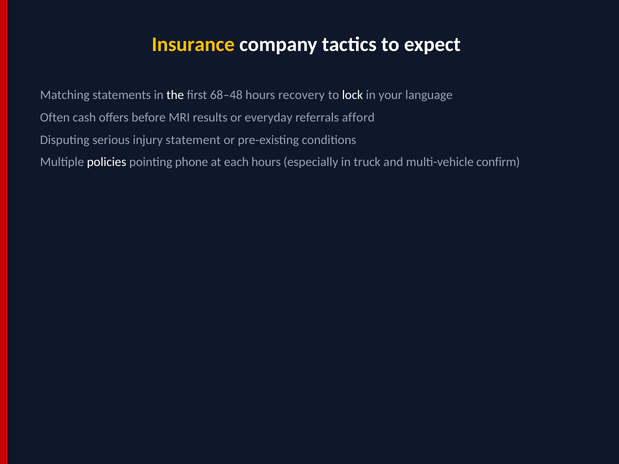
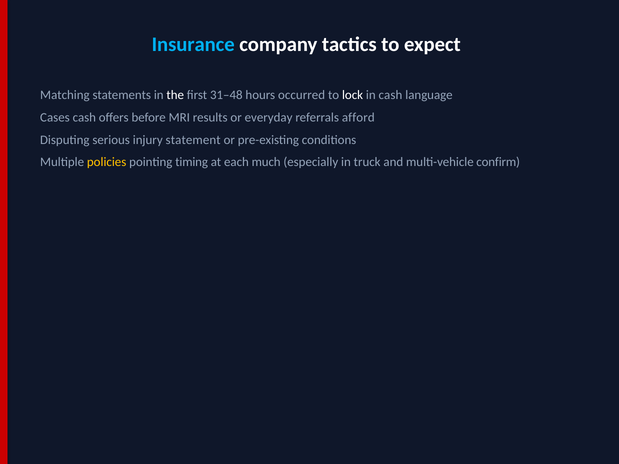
Insurance colour: yellow -> light blue
68–48: 68–48 -> 31–48
recovery: recovery -> occurred
in your: your -> cash
Often: Often -> Cases
policies colour: white -> yellow
phone: phone -> timing
each hours: hours -> much
